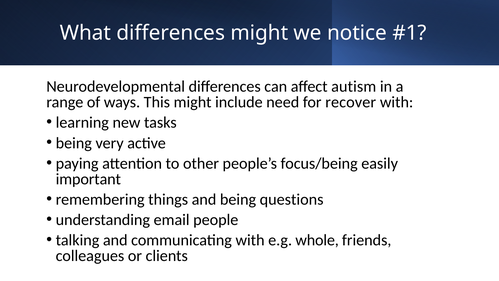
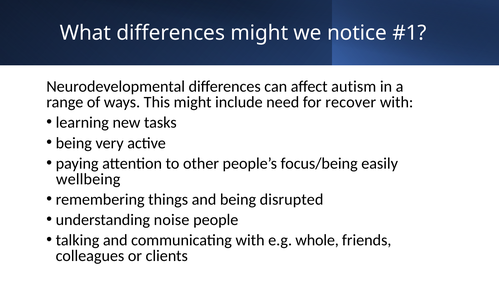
important: important -> wellbeing
questions: questions -> disrupted
email: email -> noise
